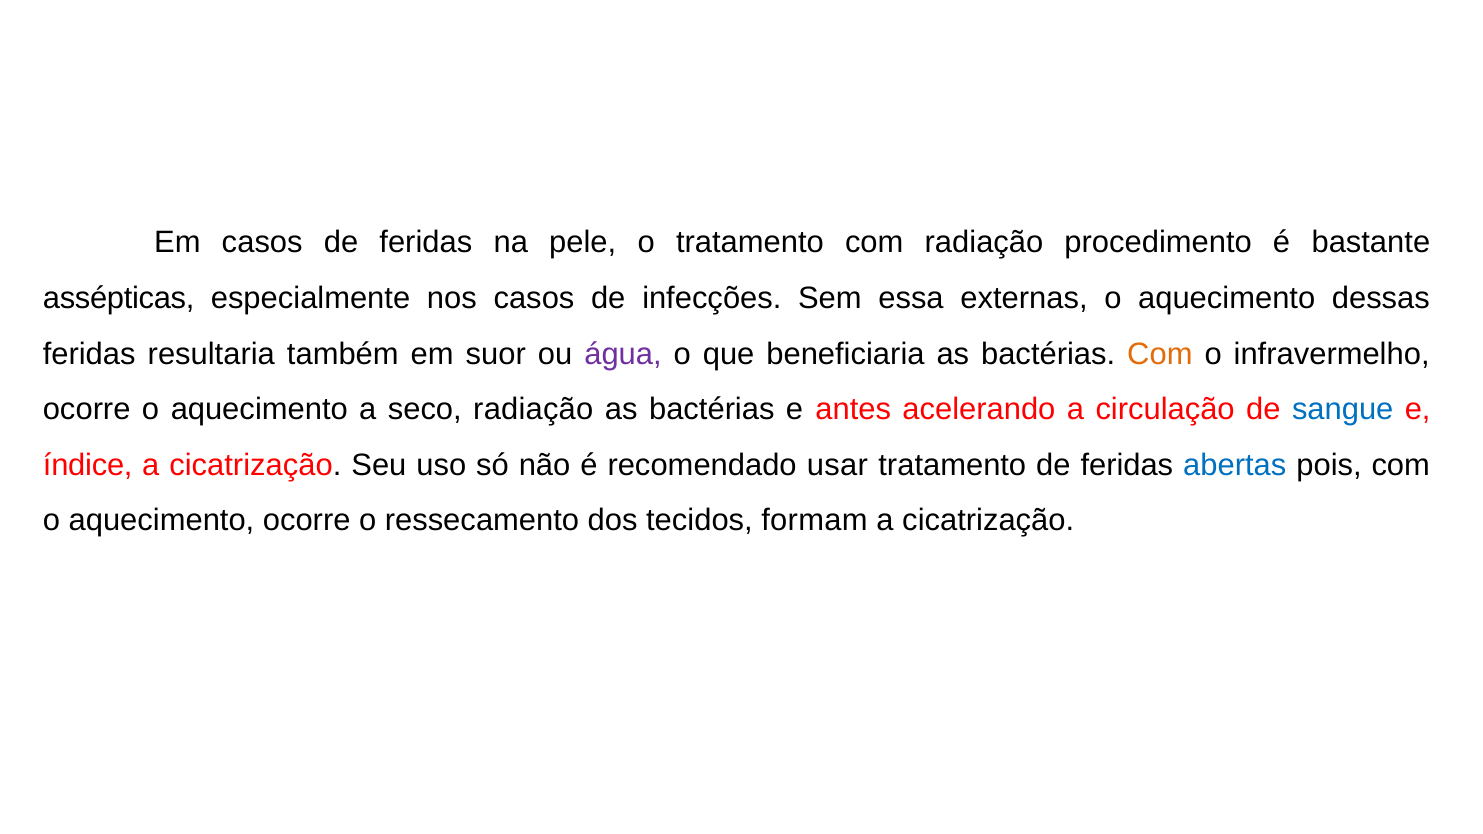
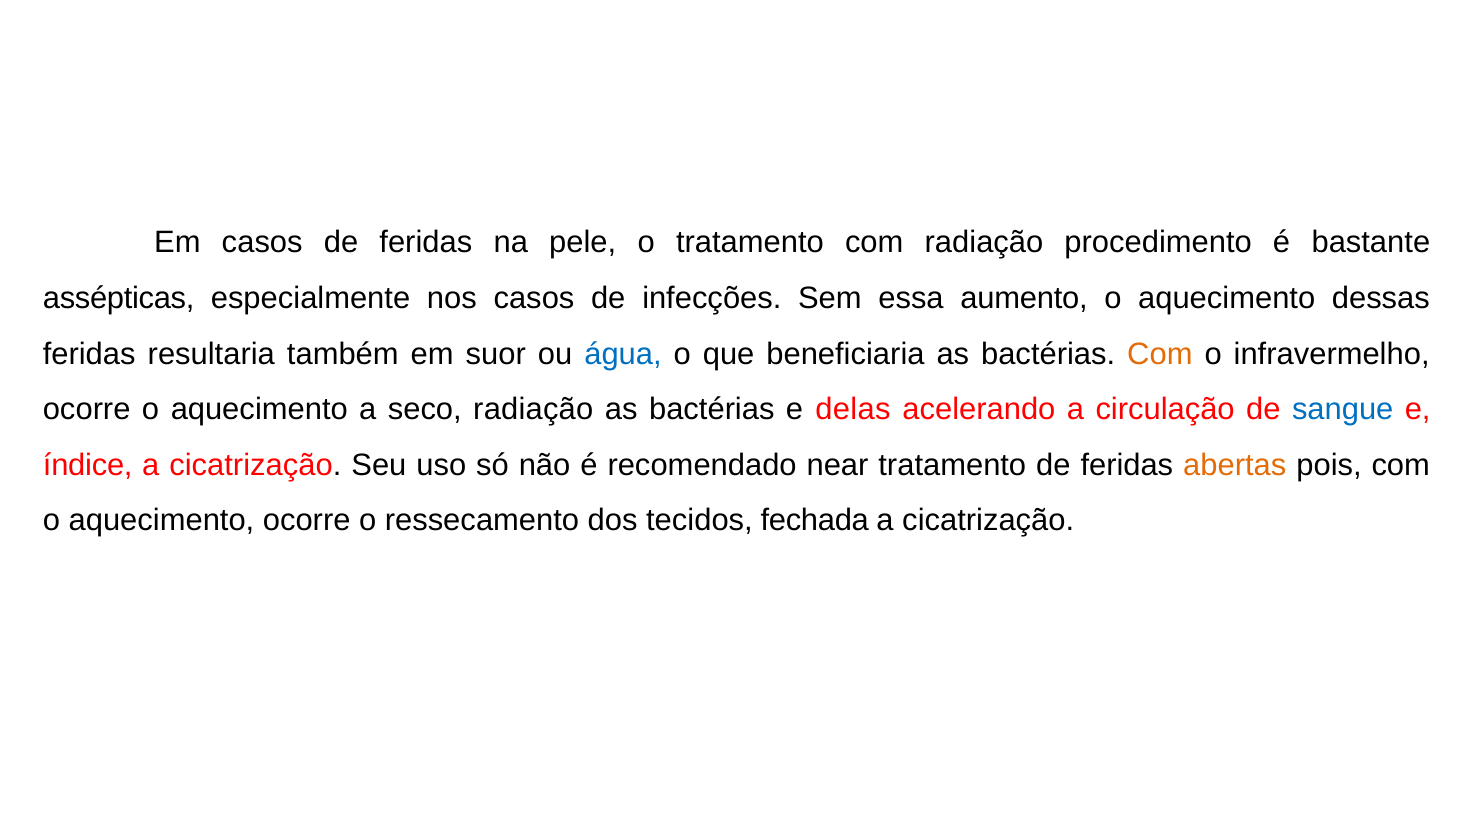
externas: externas -> aumento
água colour: purple -> blue
antes: antes -> delas
usar: usar -> near
abertas colour: blue -> orange
formam: formam -> fechada
